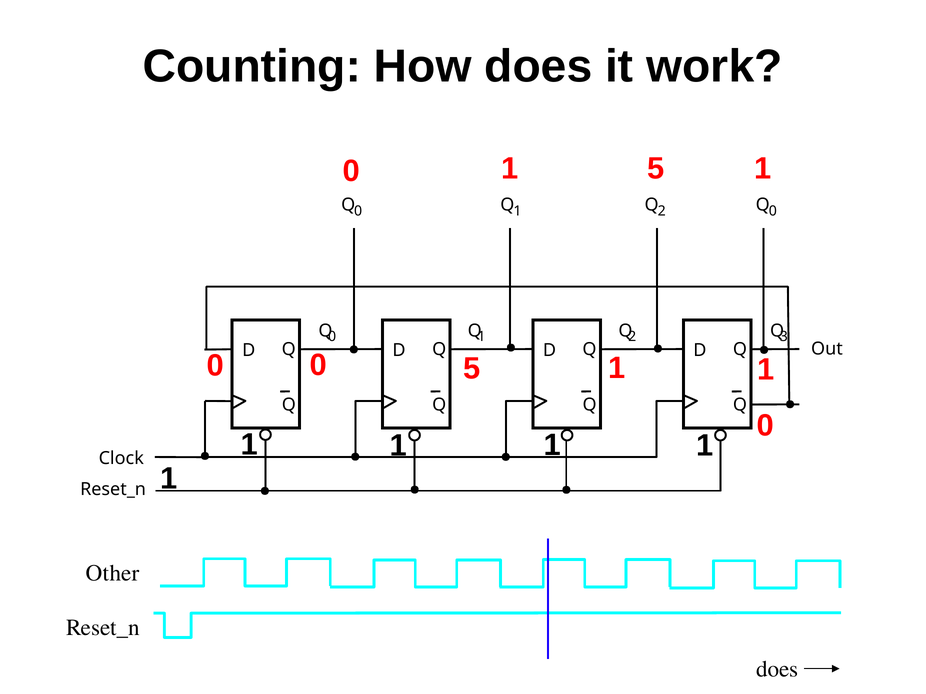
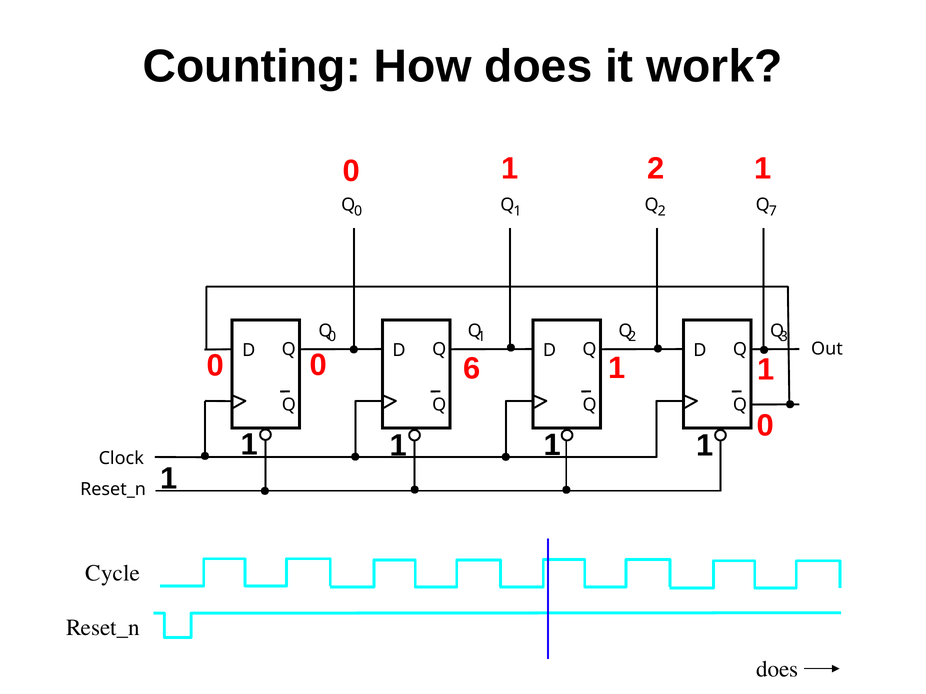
1 5: 5 -> 2
2 Q 0: 0 -> 7
0 5: 5 -> 6
Other: Other -> Cycle
